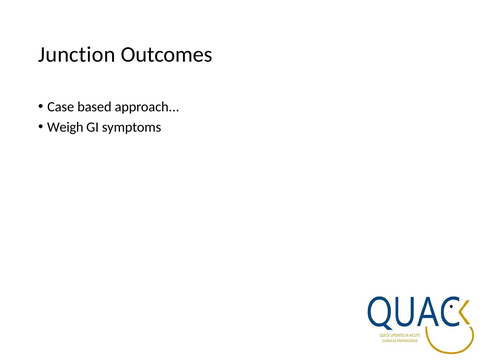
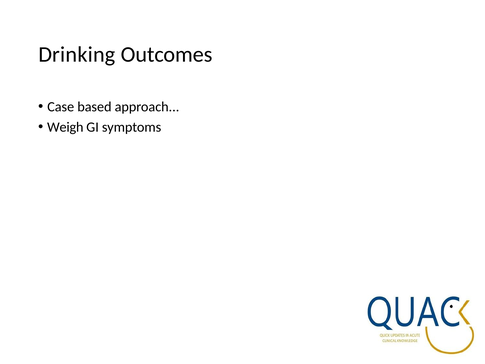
Junction: Junction -> Drinking
